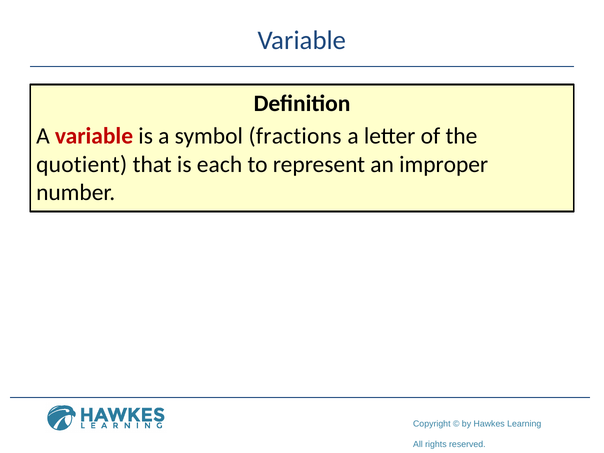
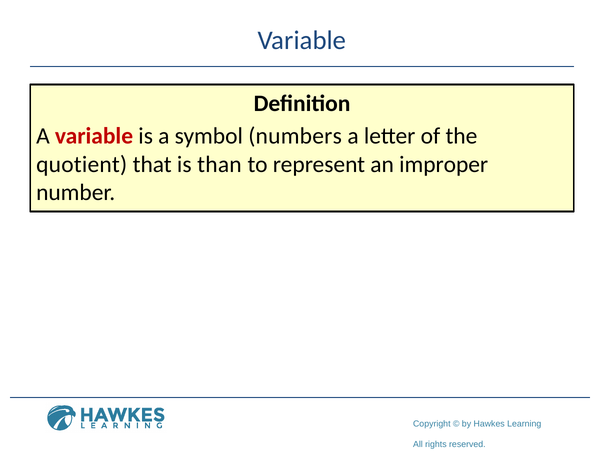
fractions: fractions -> numbers
each: each -> than
